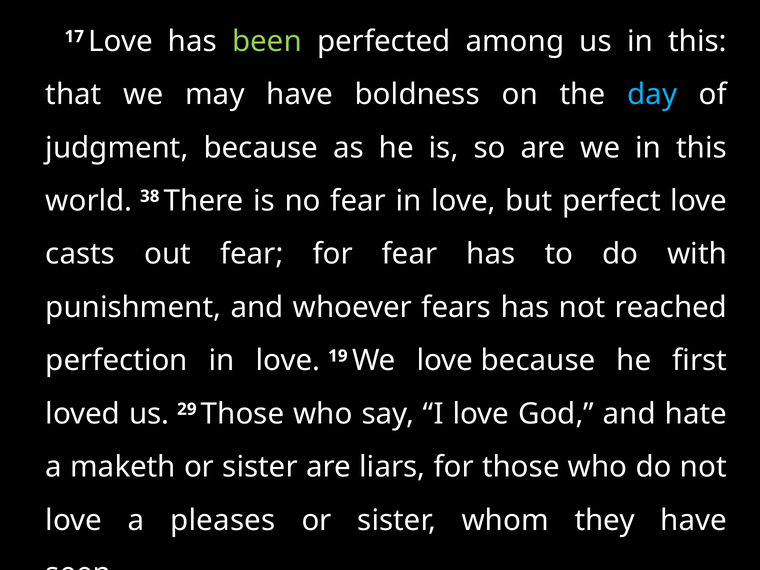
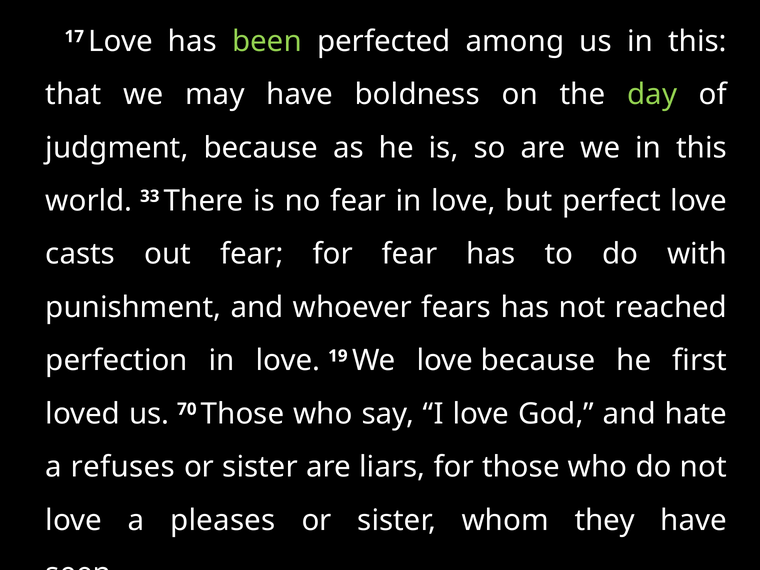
day colour: light blue -> light green
38: 38 -> 33
29: 29 -> 70
maketh: maketh -> refuses
